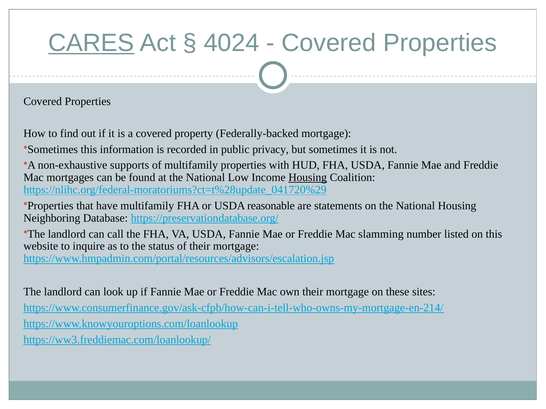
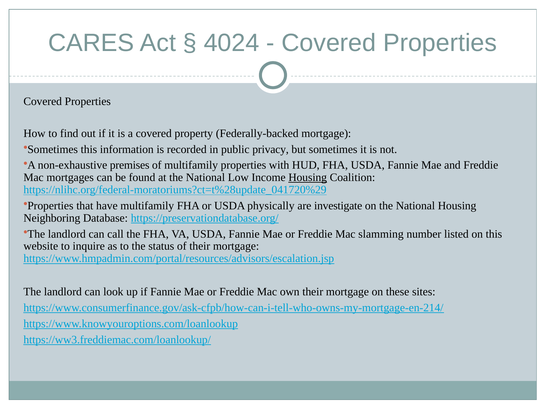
CARES underline: present -> none
supports: supports -> premises
reasonable: reasonable -> physically
statements: statements -> investigate
